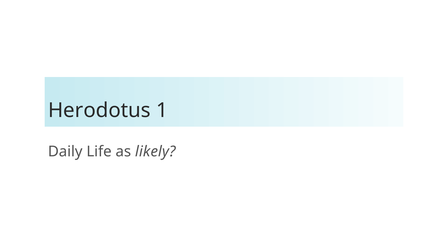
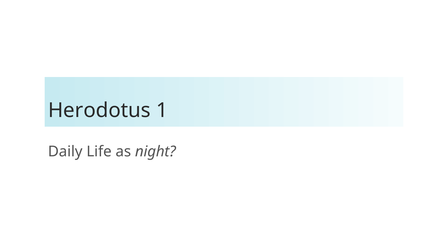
likely: likely -> night
